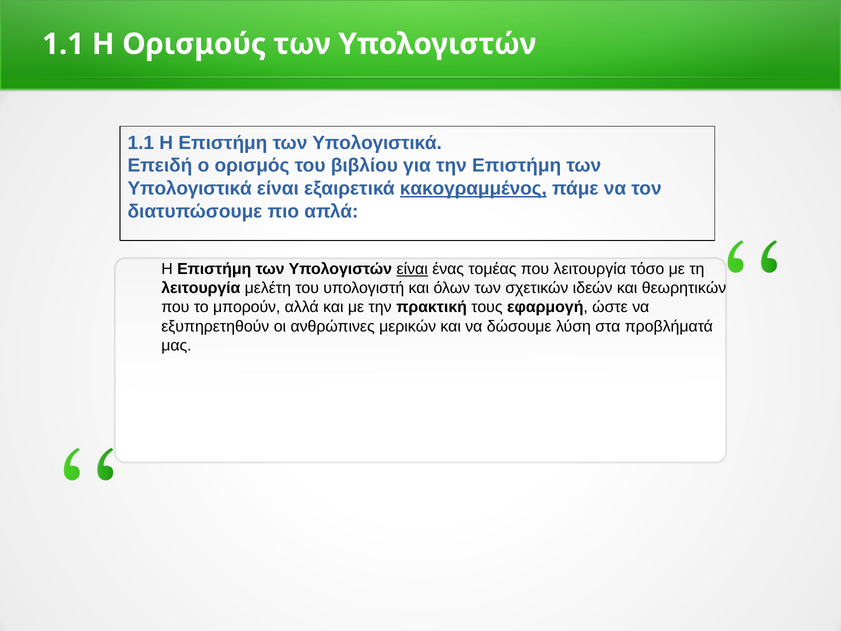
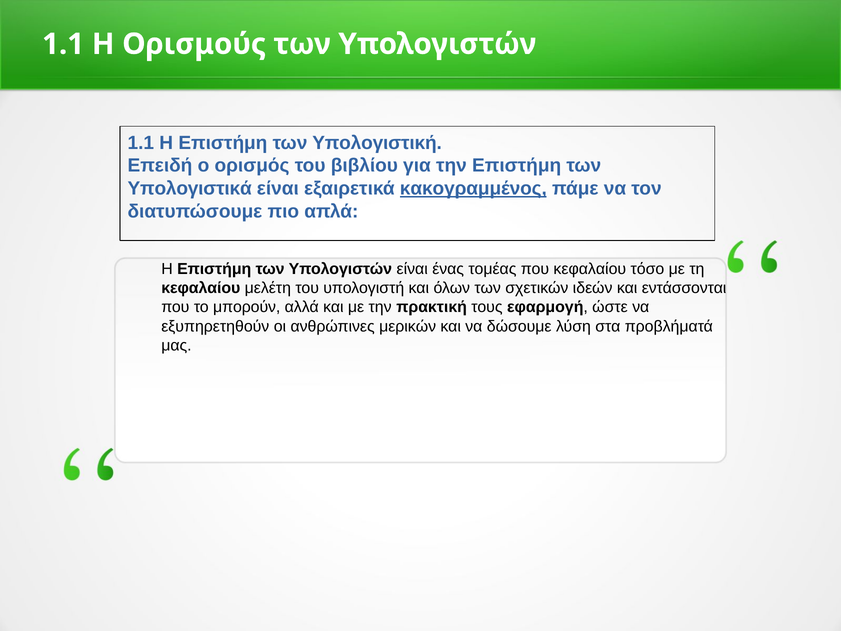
Η Επιστήμη των Υπολογιστικά: Υπολογιστικά -> Υπολογιστική
είναι at (412, 269) underline: present -> none
που λειτουργία: λειτουργία -> κεφαλαίου
λειτουργία at (201, 288): λειτουργία -> κεφαλαίου
θεωρητικών: θεωρητικών -> εντάσσονται
